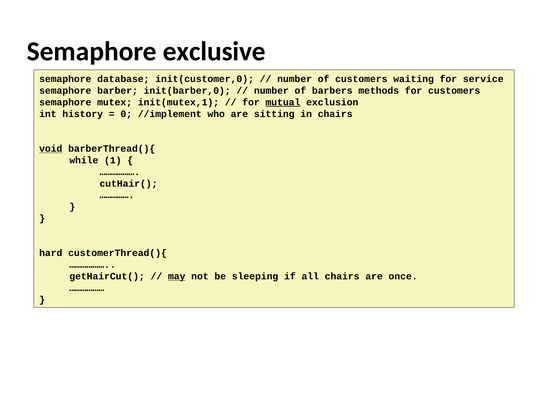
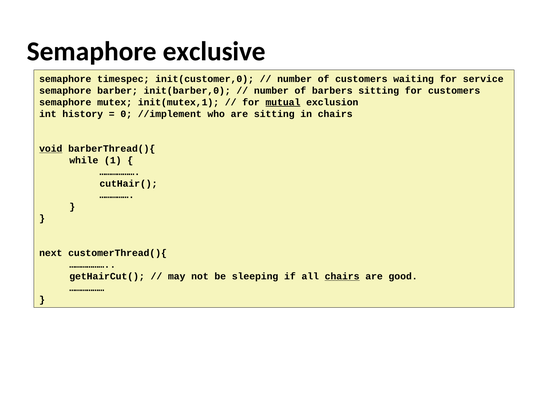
database: database -> timespec
barbers methods: methods -> sitting
hard: hard -> next
may underline: present -> none
chairs at (342, 276) underline: none -> present
once: once -> good
